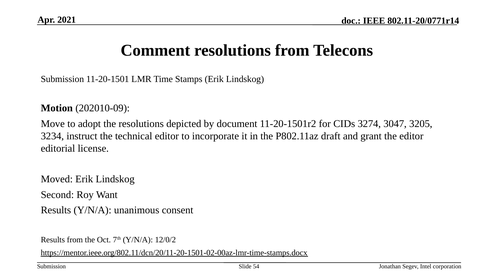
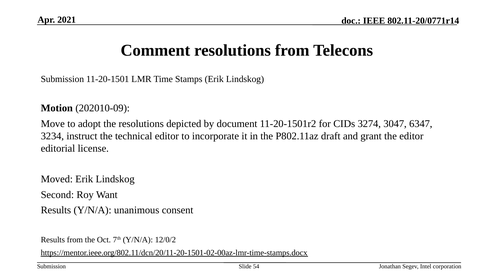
3205: 3205 -> 6347
